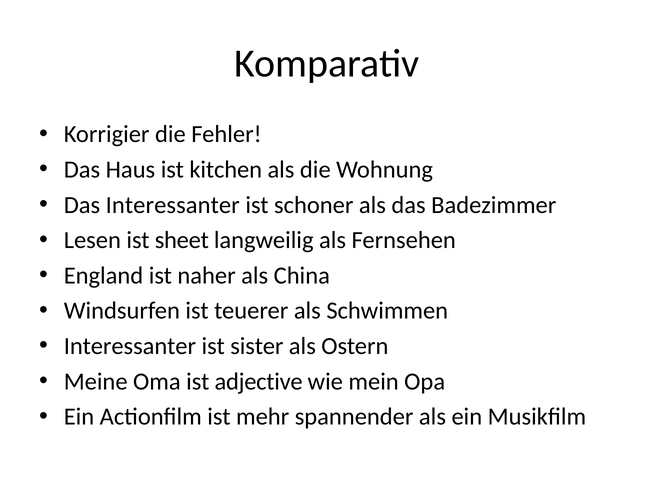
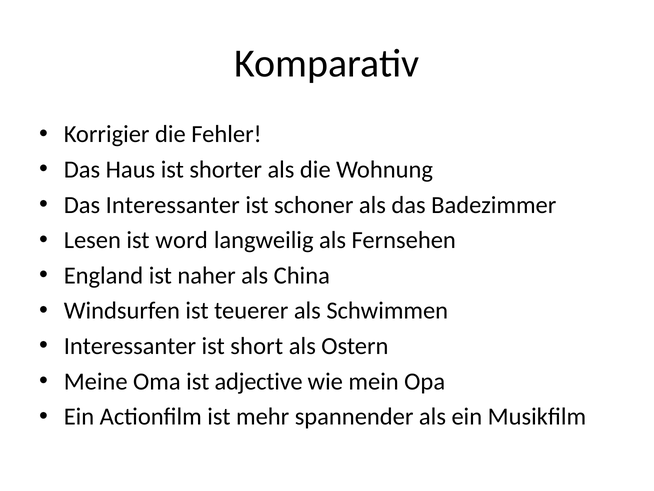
kitchen: kitchen -> shorter
sheet: sheet -> word
sister: sister -> short
